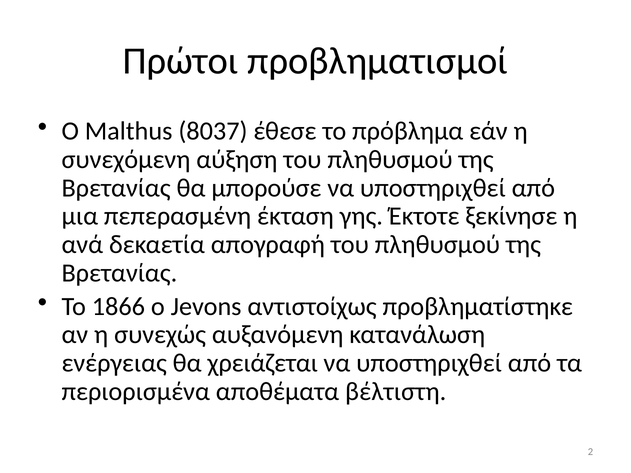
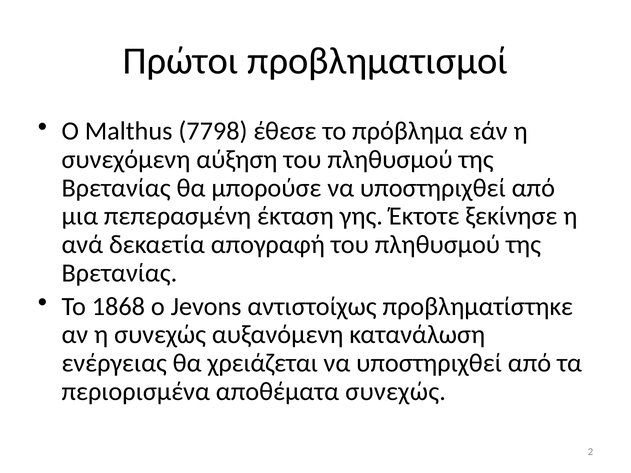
8037: 8037 -> 7798
1866: 1866 -> 1868
αποθέματα βέλτιστη: βέλτιστη -> συνεχώς
